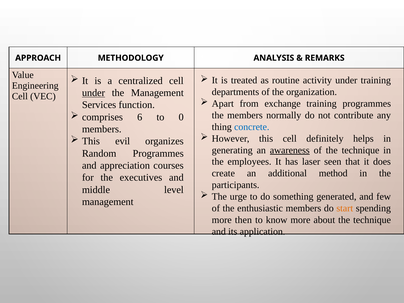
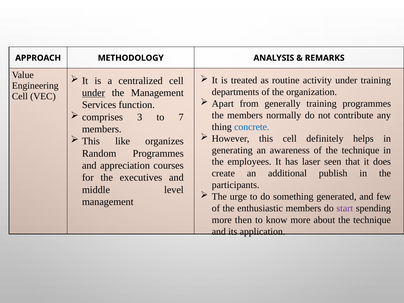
exchange: exchange -> generally
6: 6 -> 3
0: 0 -> 7
evil: evil -> like
awareness underline: present -> none
method: method -> publish
start colour: orange -> purple
